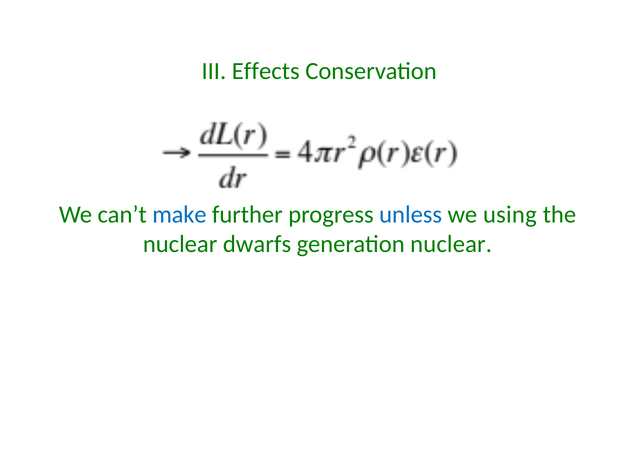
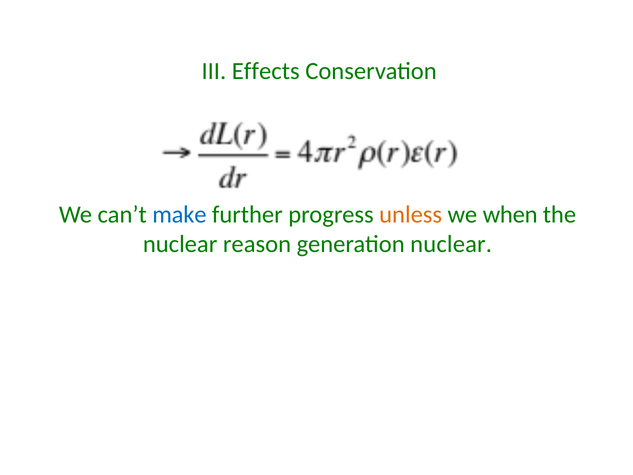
unless colour: blue -> orange
using: using -> when
dwarfs: dwarfs -> reason
